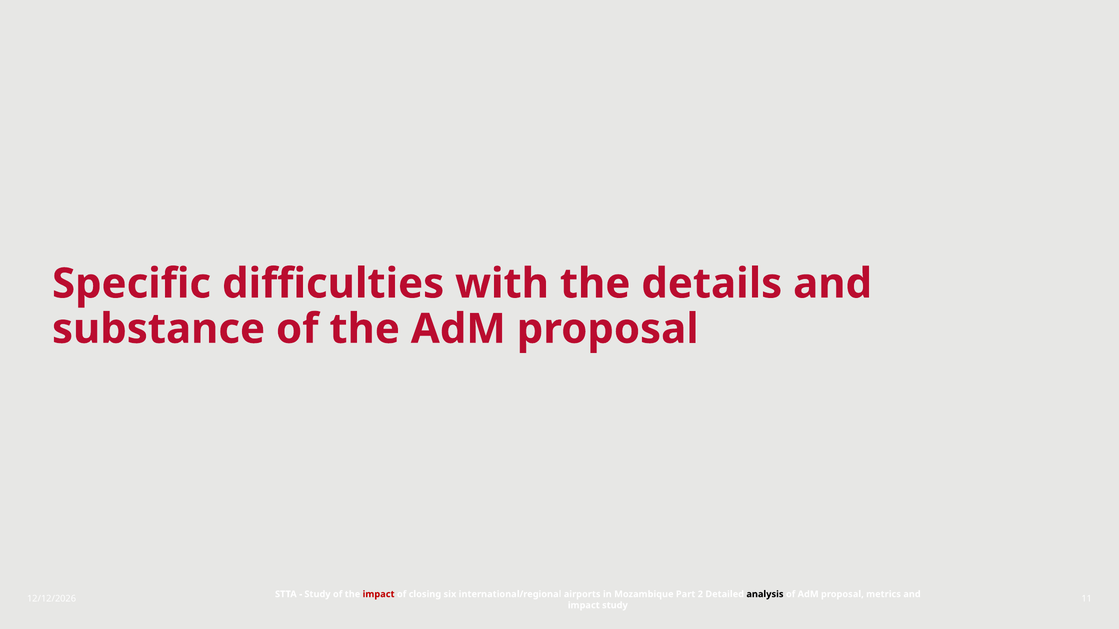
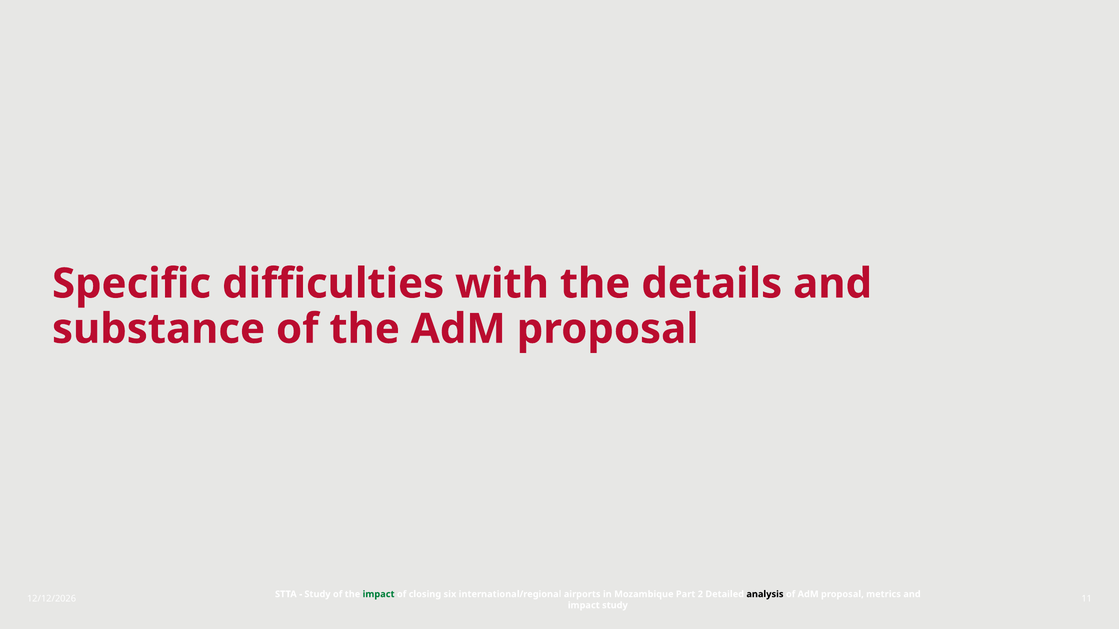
impact at (379, 595) colour: red -> green
